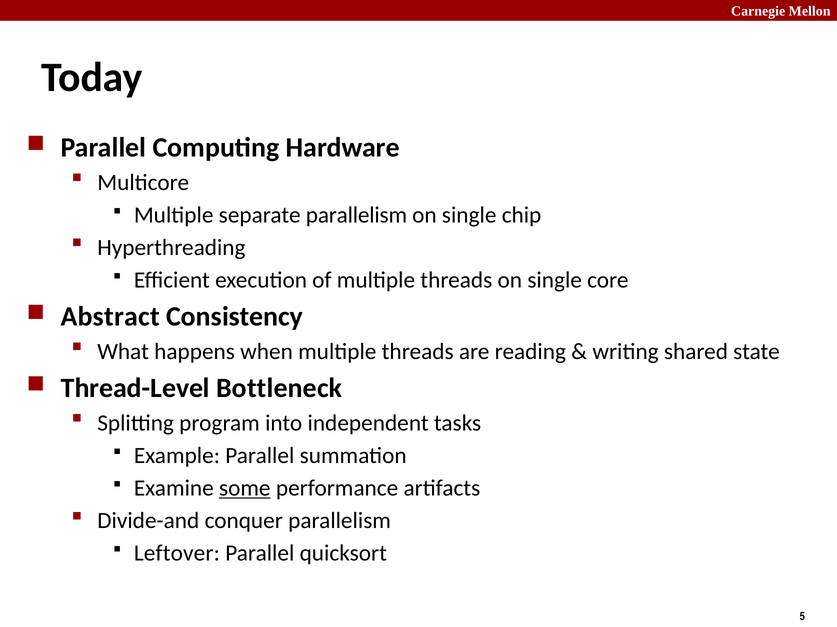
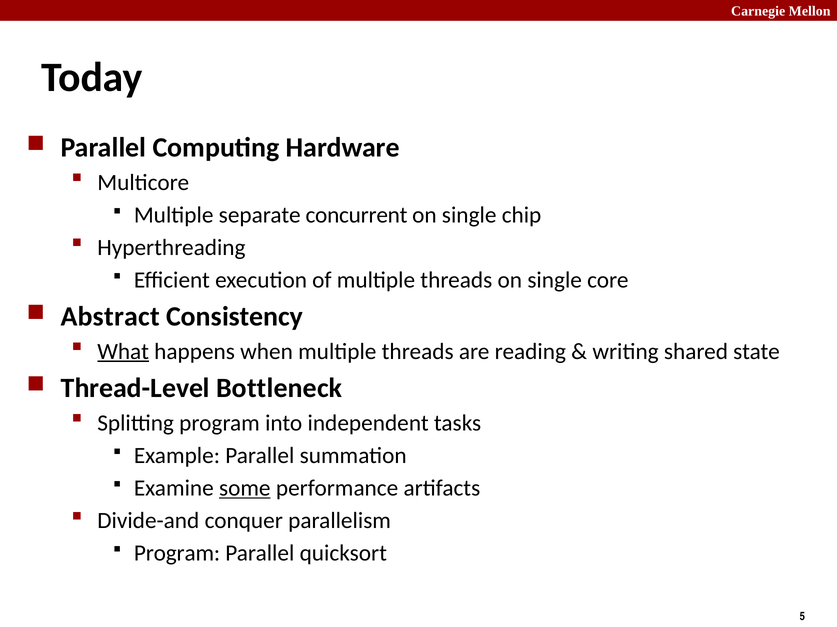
separate parallelism: parallelism -> concurrent
What underline: none -> present
Leftover at (177, 554): Leftover -> Program
